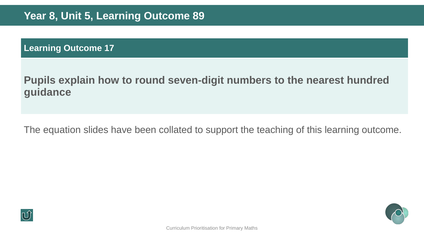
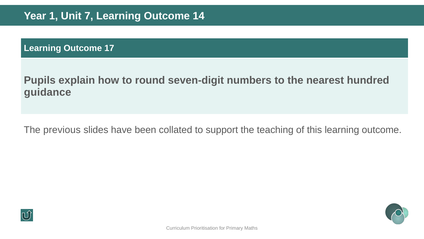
8: 8 -> 1
5: 5 -> 7
89: 89 -> 14
equation: equation -> previous
